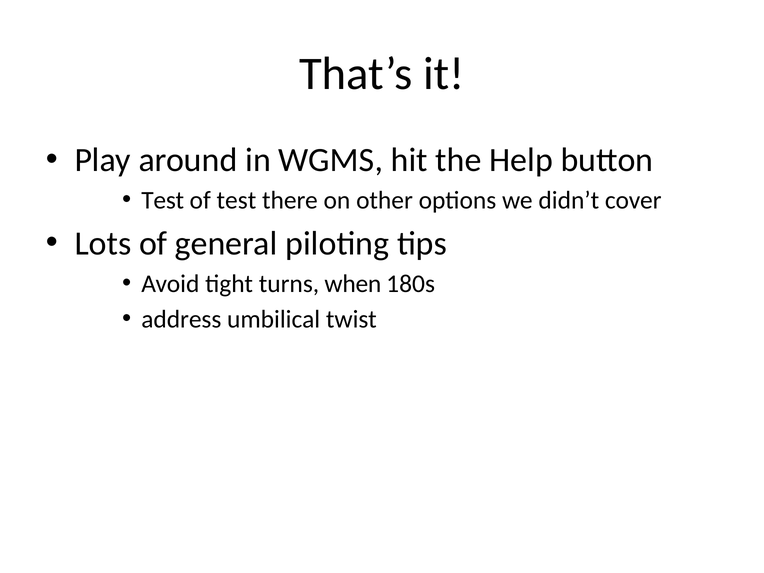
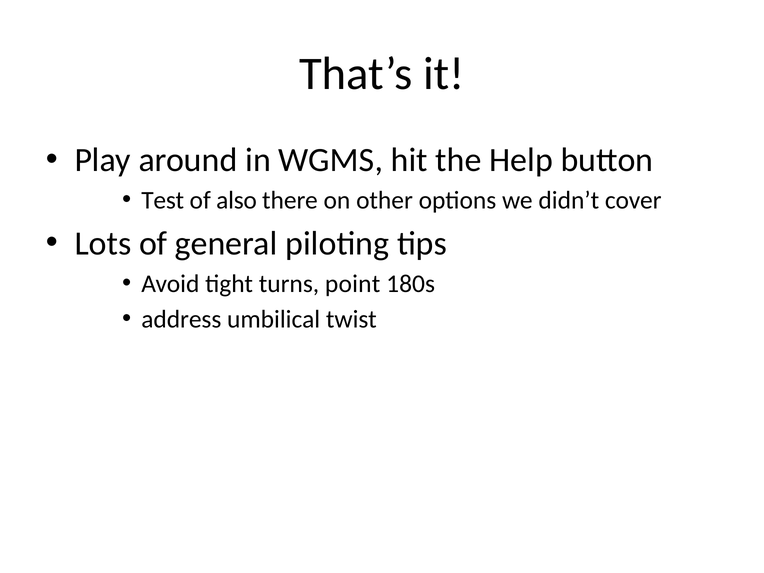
of test: test -> also
when: when -> point
